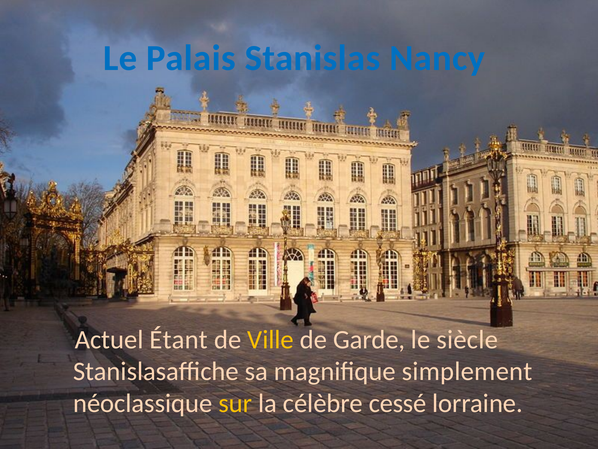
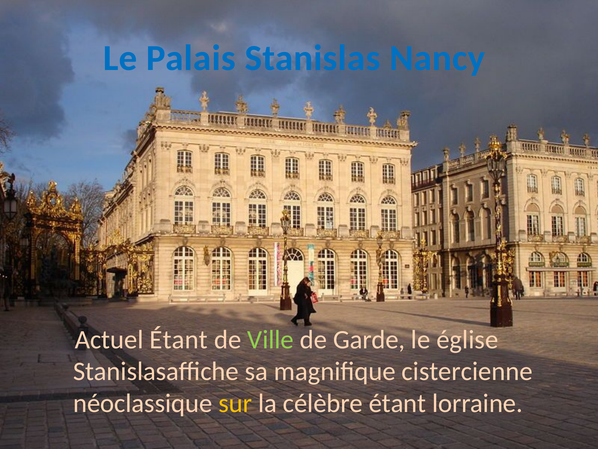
Ville colour: yellow -> light green
siècle: siècle -> église
simplement: simplement -> cistercienne
célèbre cessé: cessé -> étant
